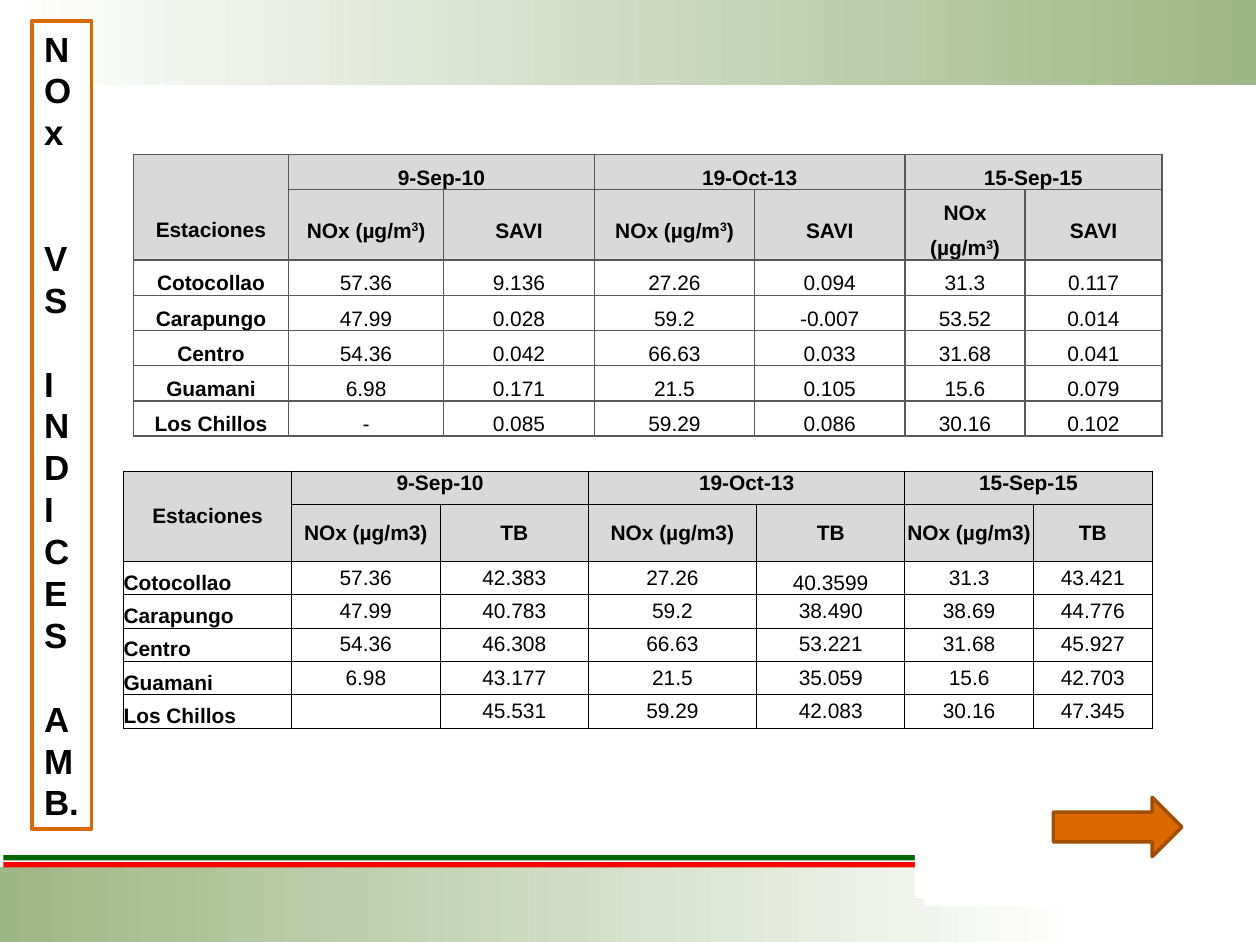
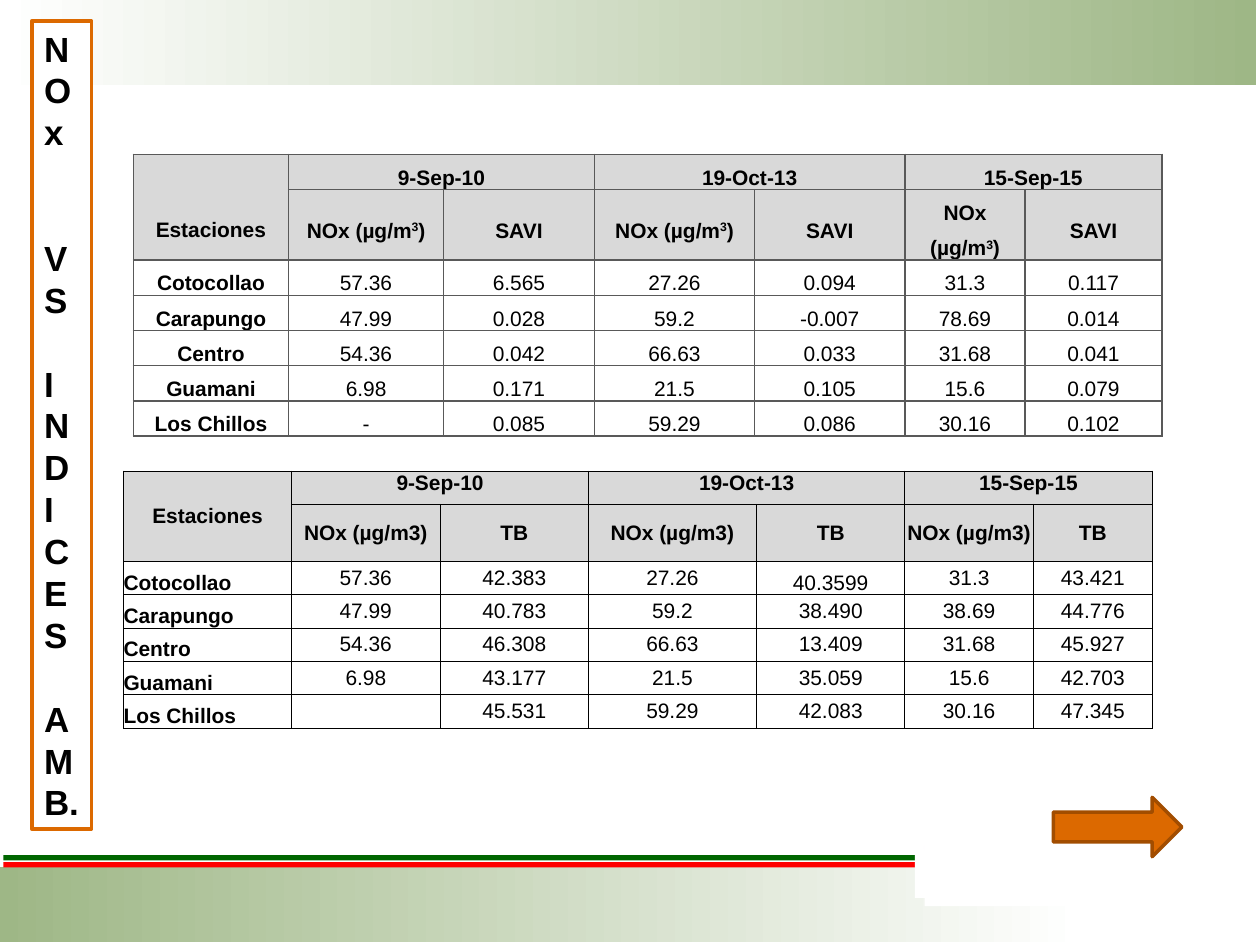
9.136: 9.136 -> 6.565
53.52: 53.52 -> 78.69
53.221: 53.221 -> 13.409
